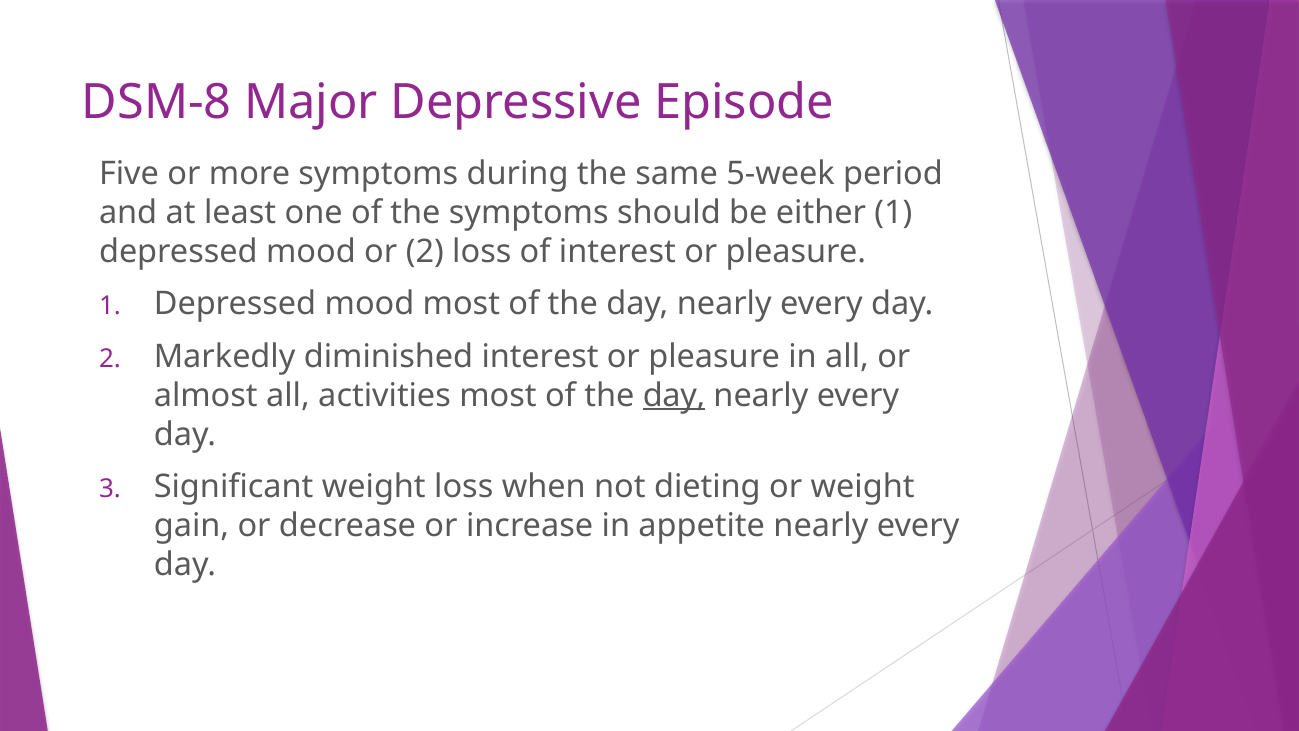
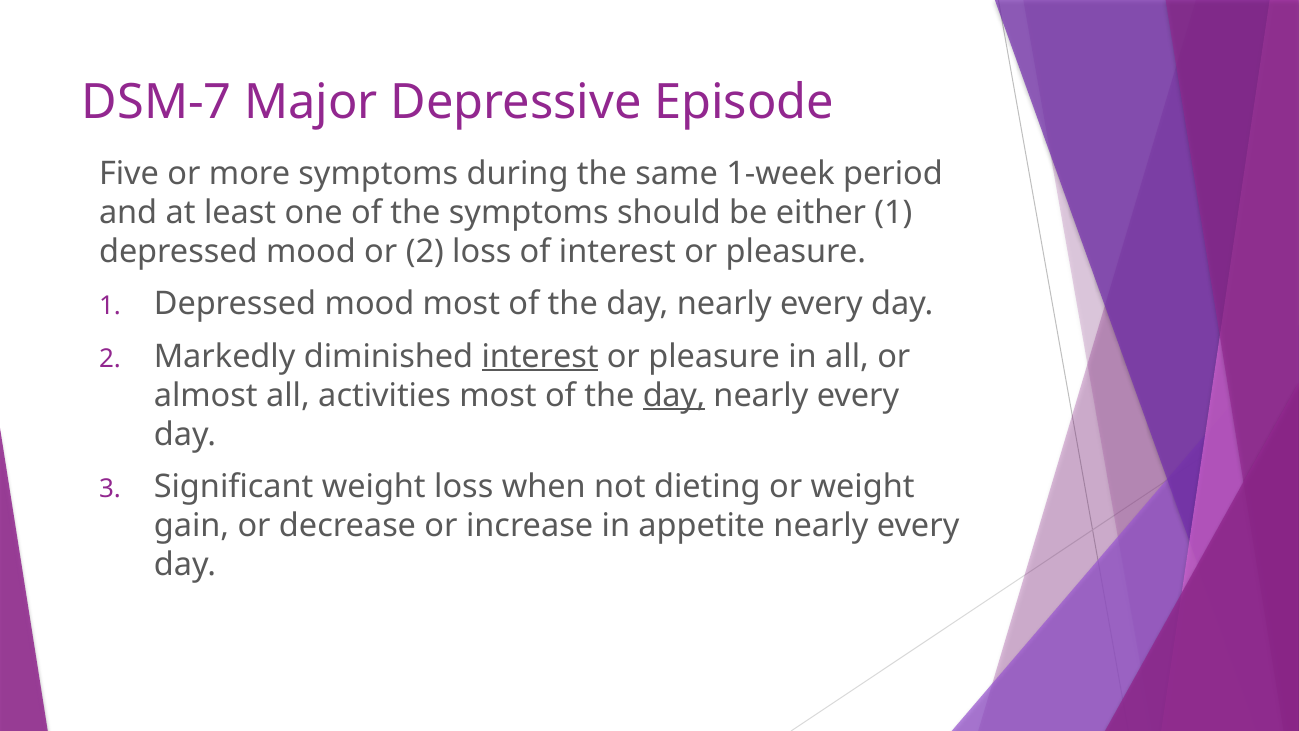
DSM-8: DSM-8 -> DSM-7
5-week: 5-week -> 1-week
interest at (540, 356) underline: none -> present
